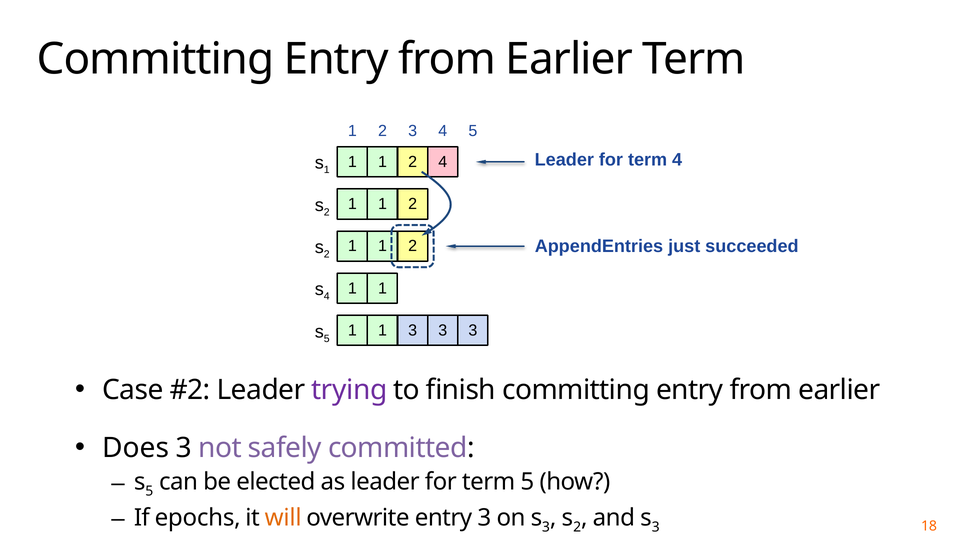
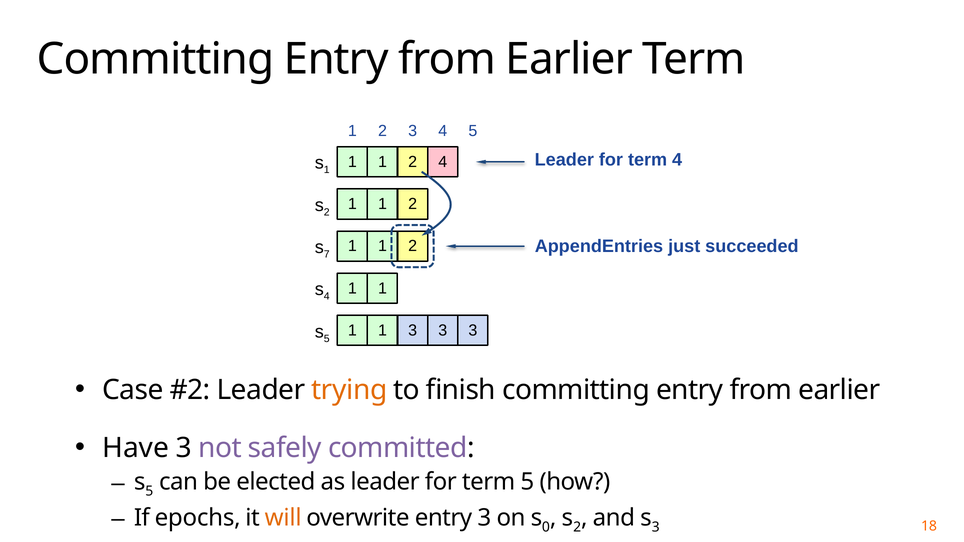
2 at (327, 254): 2 -> 7
trying colour: purple -> orange
Does: Does -> Have
3 at (546, 527): 3 -> 0
